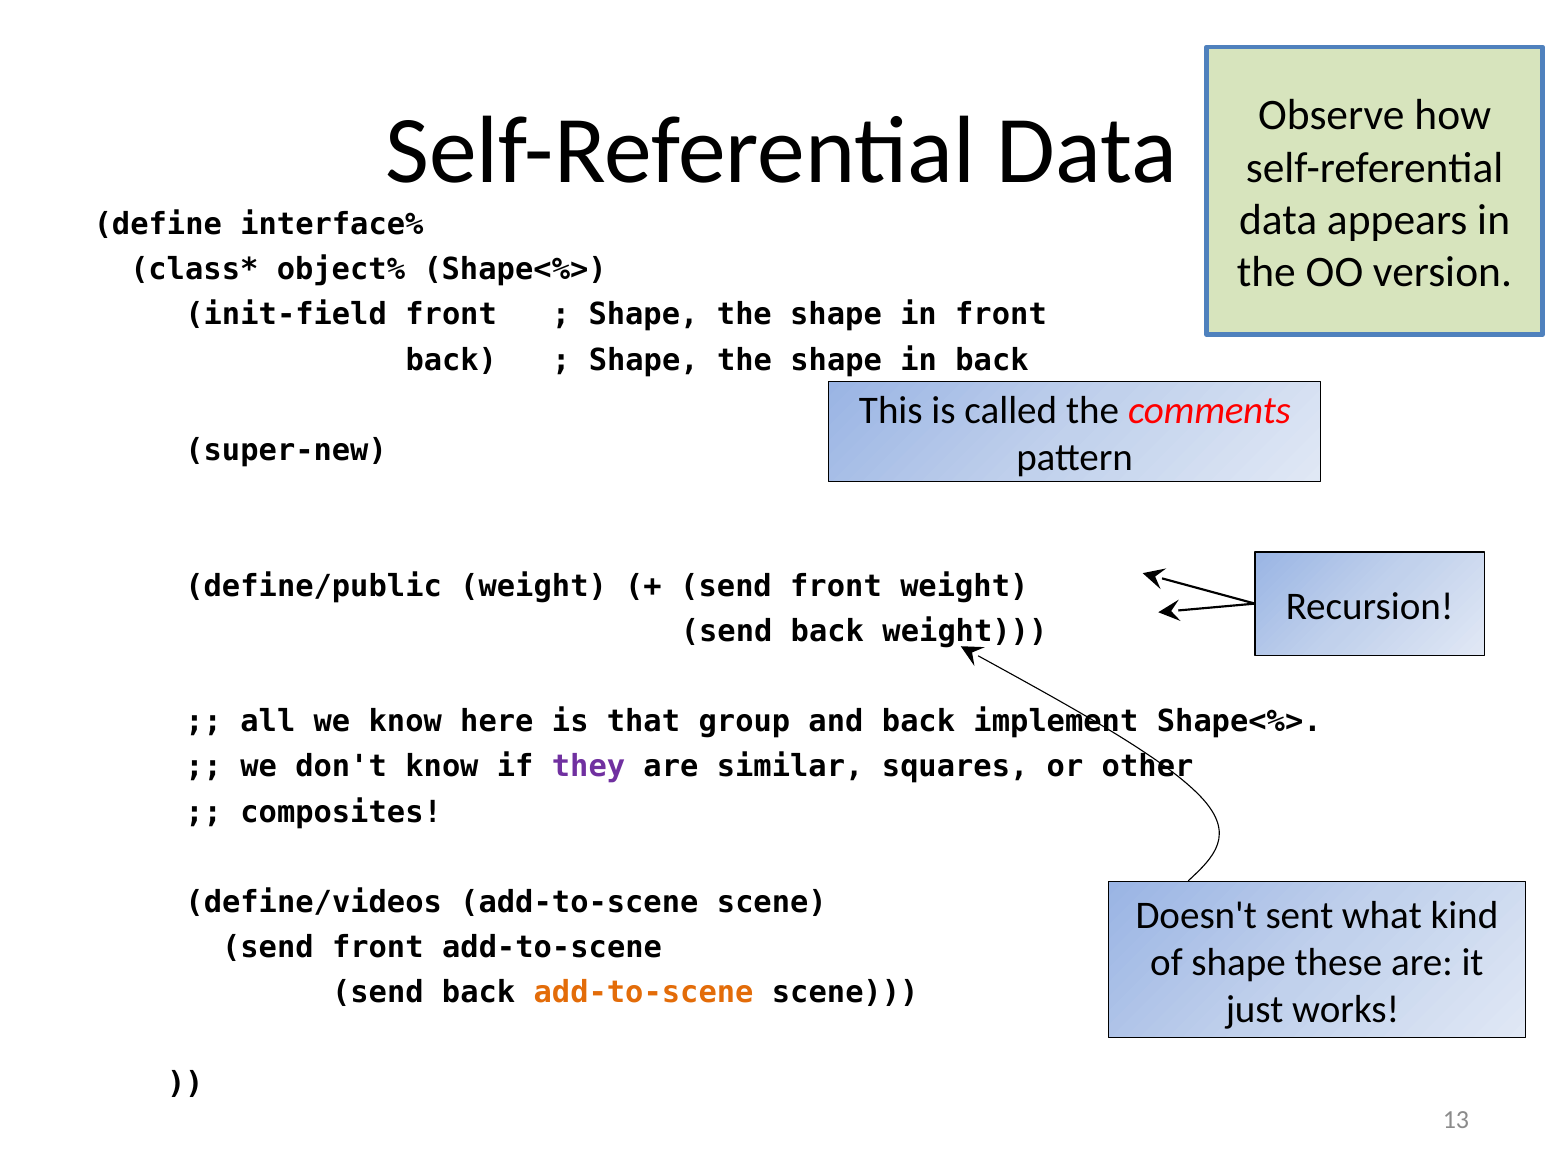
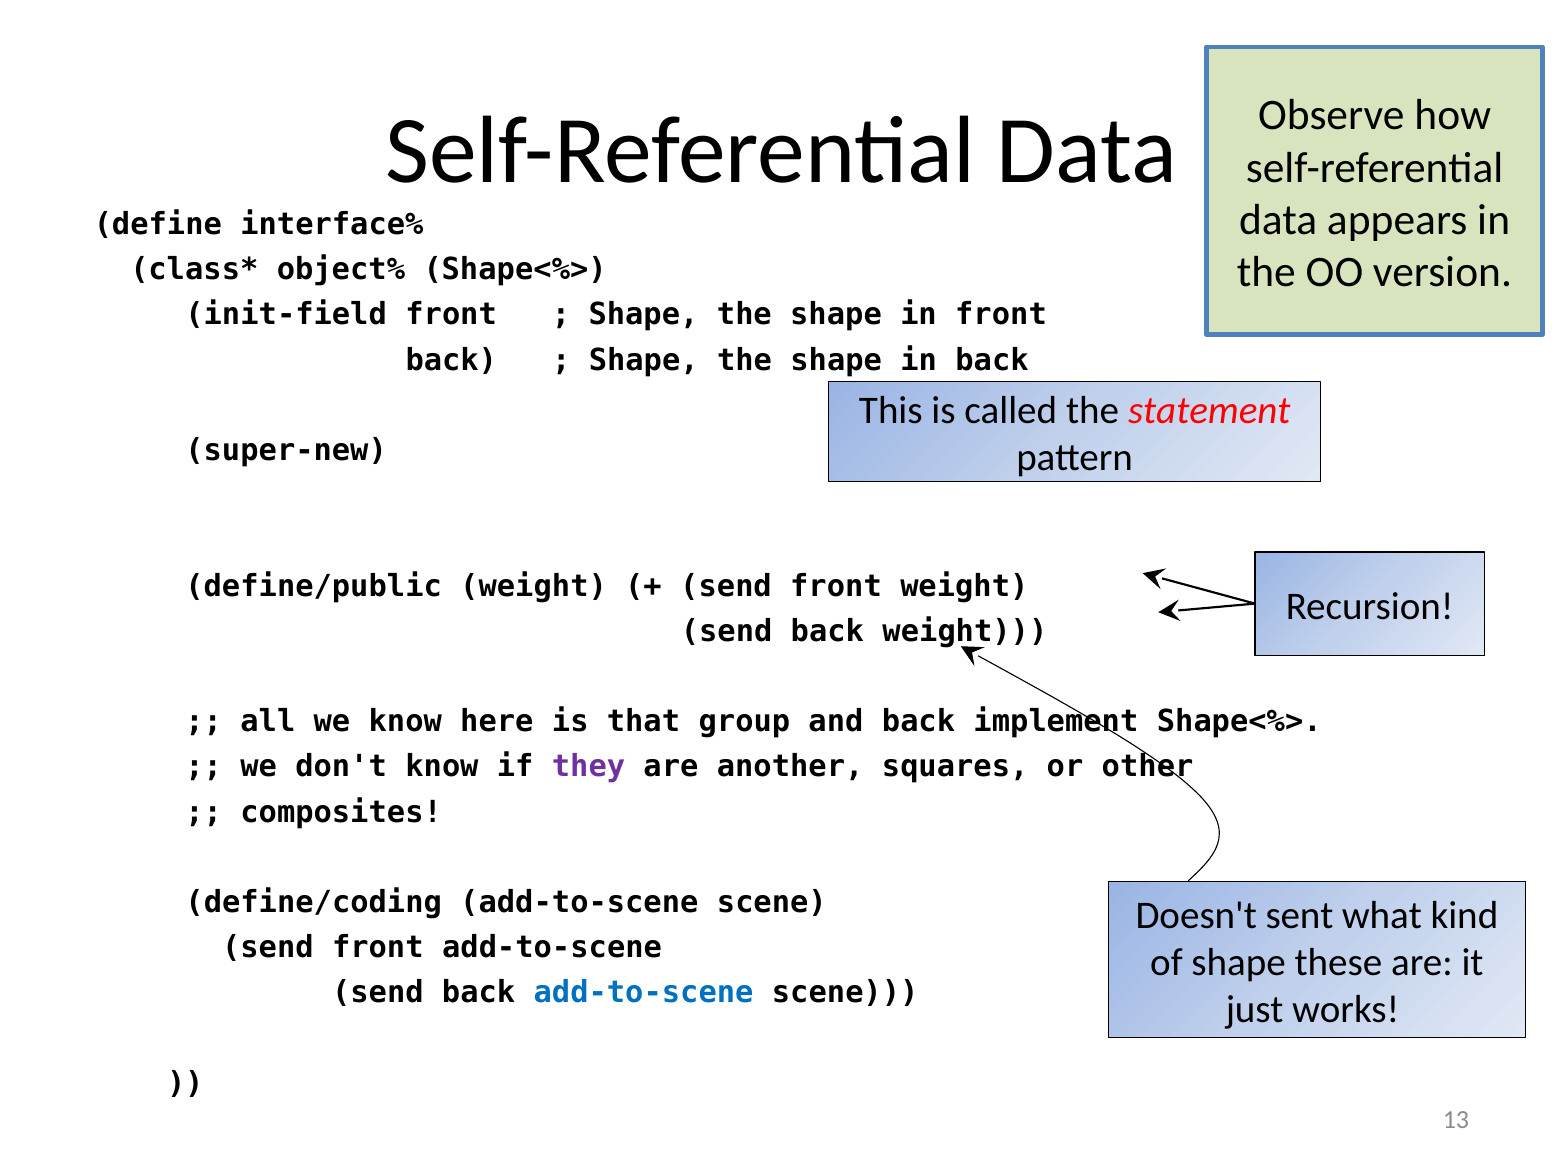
comments: comments -> statement
similar: similar -> another
define/videos: define/videos -> define/coding
add-to-scene at (644, 992) colour: orange -> blue
